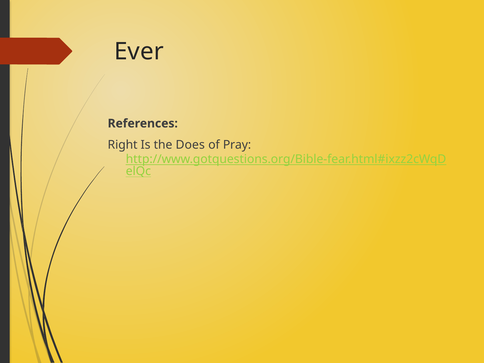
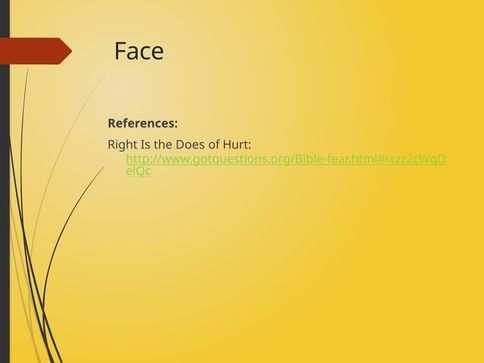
Ever: Ever -> Face
Pray: Pray -> Hurt
